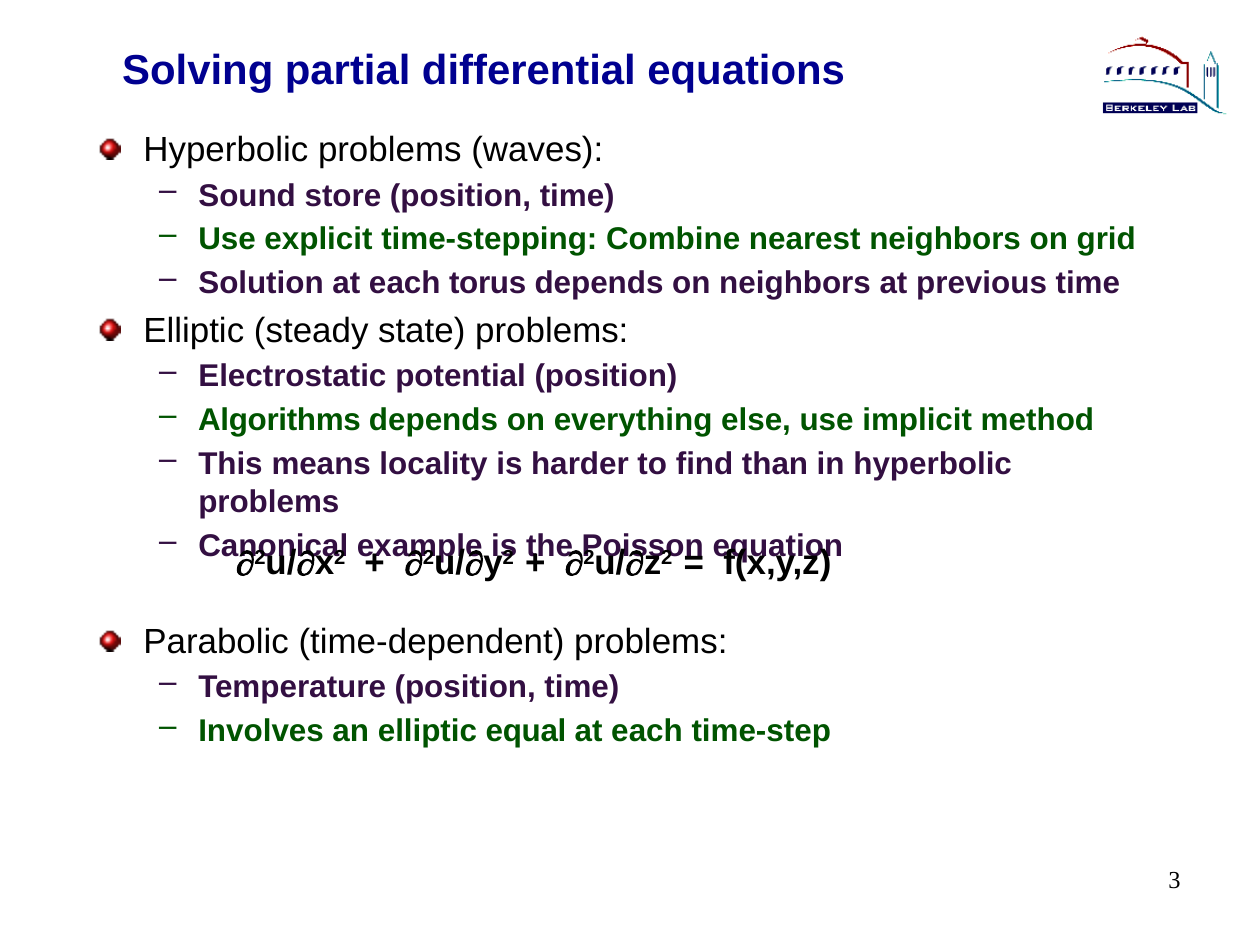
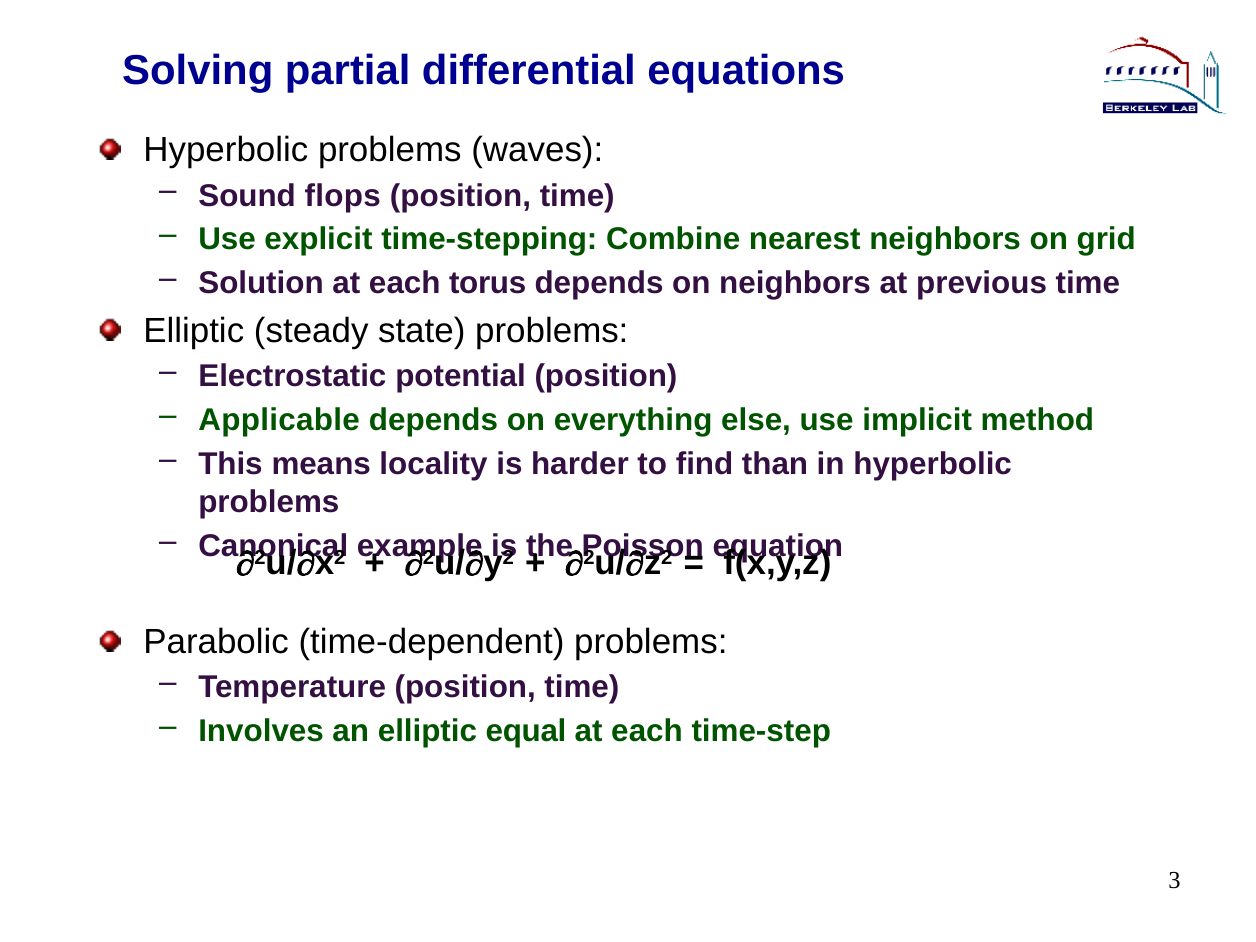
store: store -> flops
Algorithms: Algorithms -> Applicable
